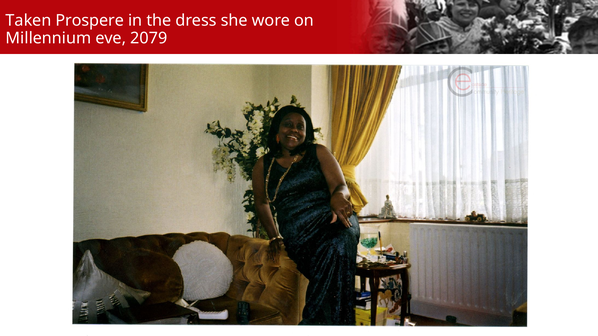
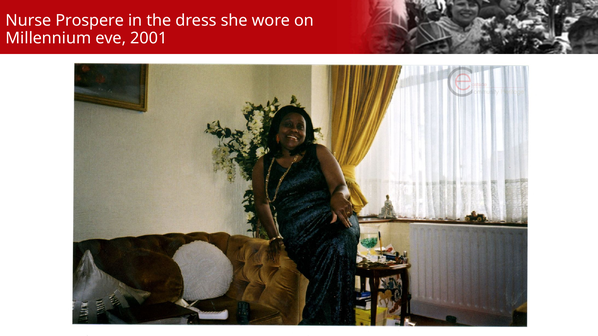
Taken: Taken -> Nurse
2079: 2079 -> 2001
